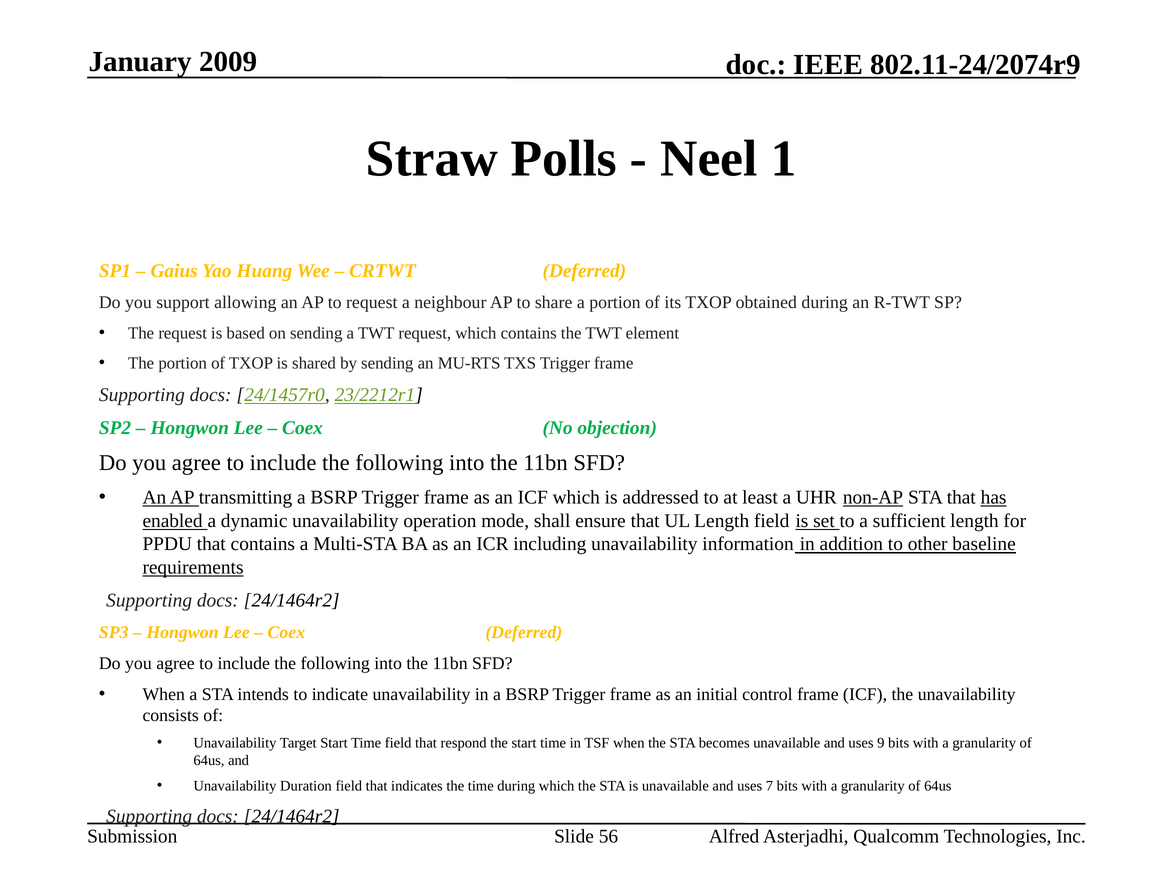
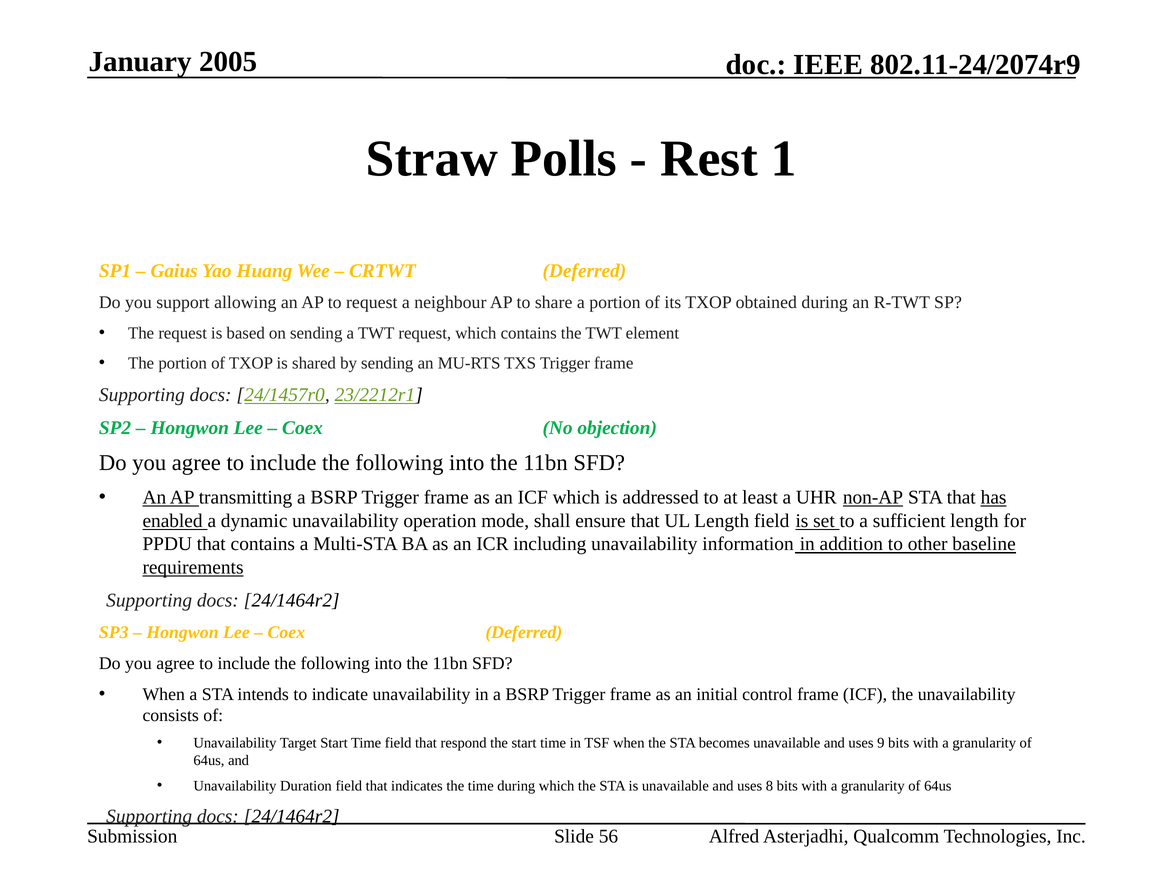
2009: 2009 -> 2005
Neel: Neel -> Rest
7: 7 -> 8
